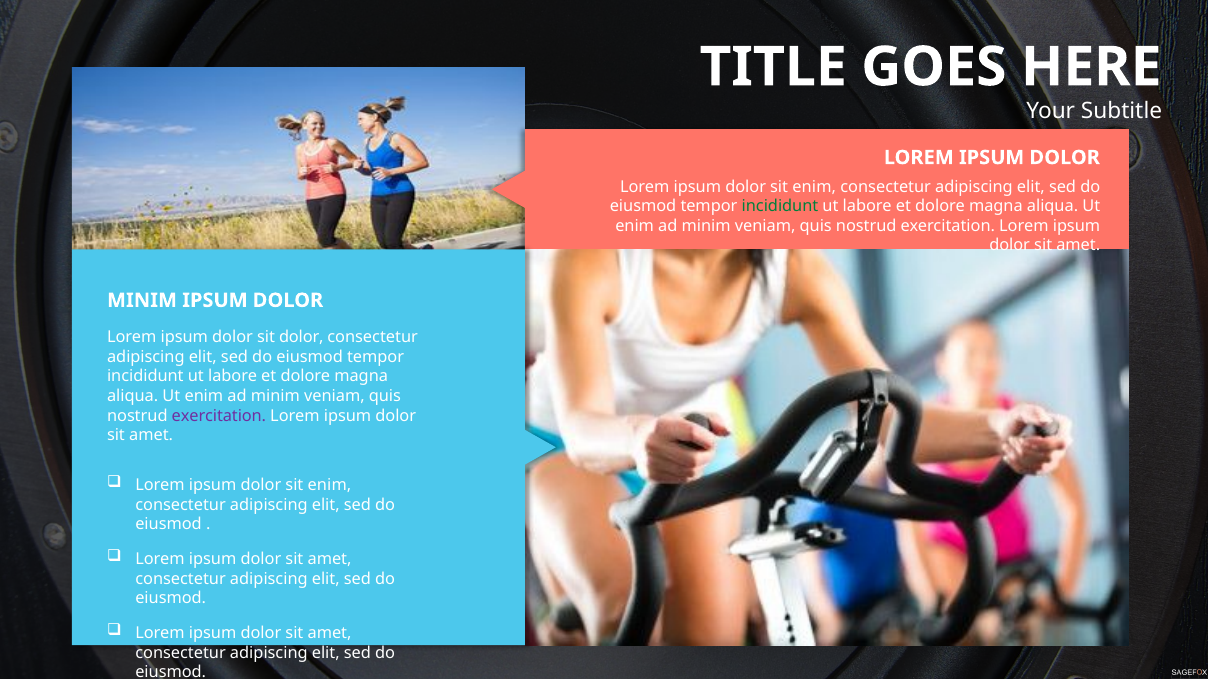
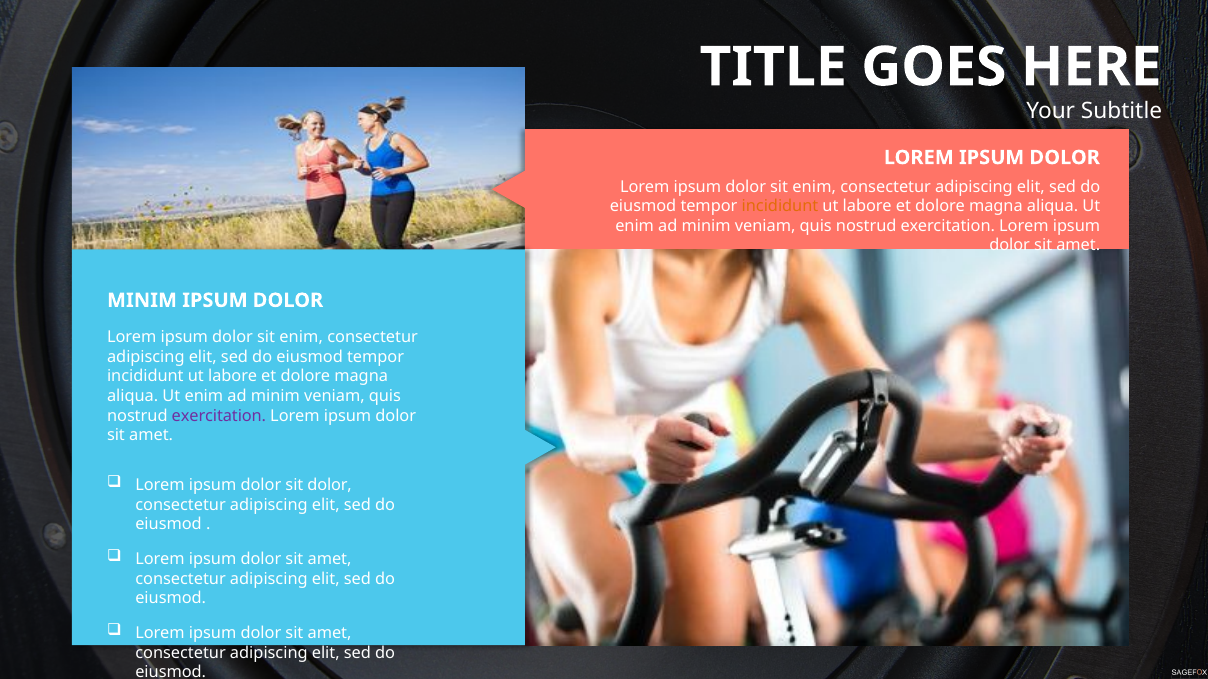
incididunt at (780, 206) colour: green -> orange
dolor at (301, 337): dolor -> enim
enim at (329, 485): enim -> dolor
